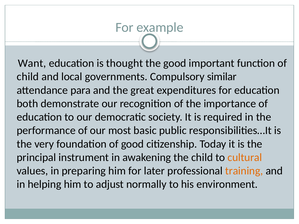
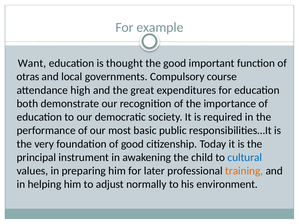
child at (28, 77): child -> otras
similar: similar -> course
para: para -> high
cultural colour: orange -> blue
